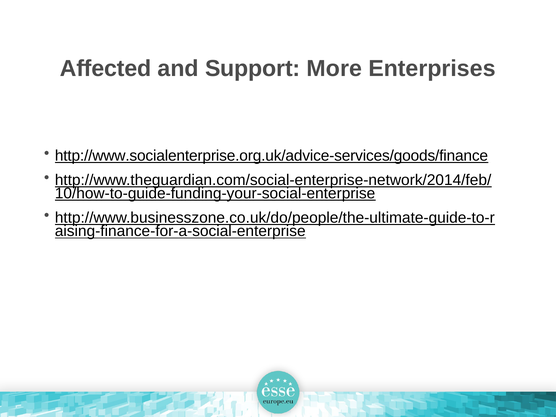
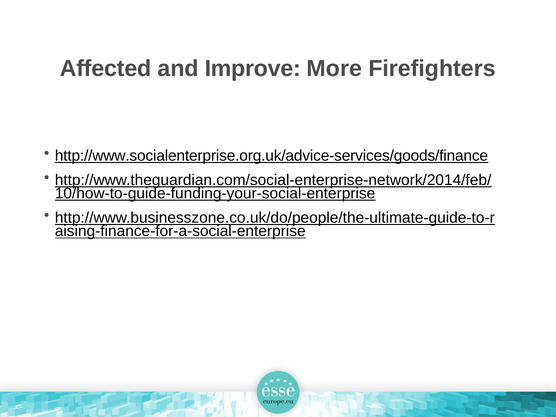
Support: Support -> Improve
Enterprises: Enterprises -> Firefighters
